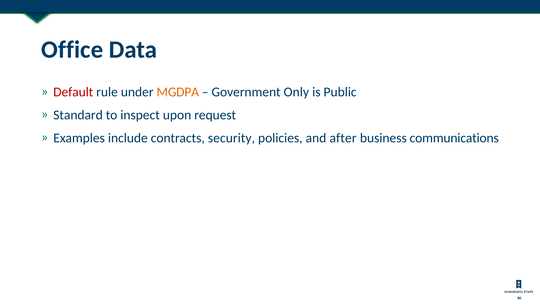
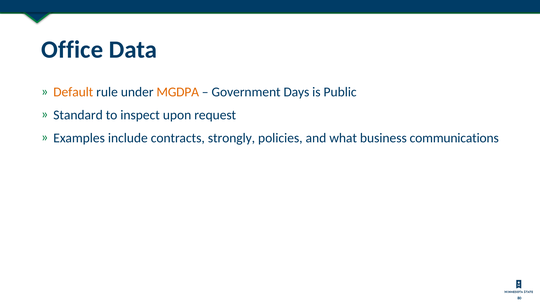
Default colour: red -> orange
Only: Only -> Days
security: security -> strongly
after: after -> what
